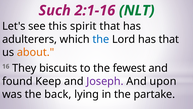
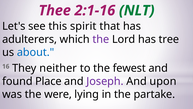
Such: Such -> Thee
the at (101, 39) colour: blue -> purple
has that: that -> tree
about colour: orange -> blue
biscuits: biscuits -> neither
Keep: Keep -> Place
back: back -> were
